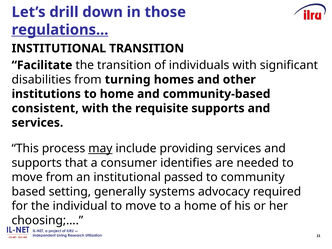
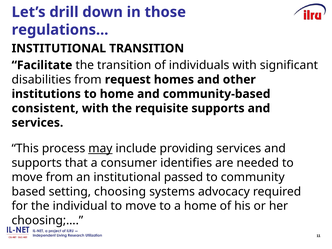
regulations underline: present -> none
turning: turning -> request
generally: generally -> choosing
